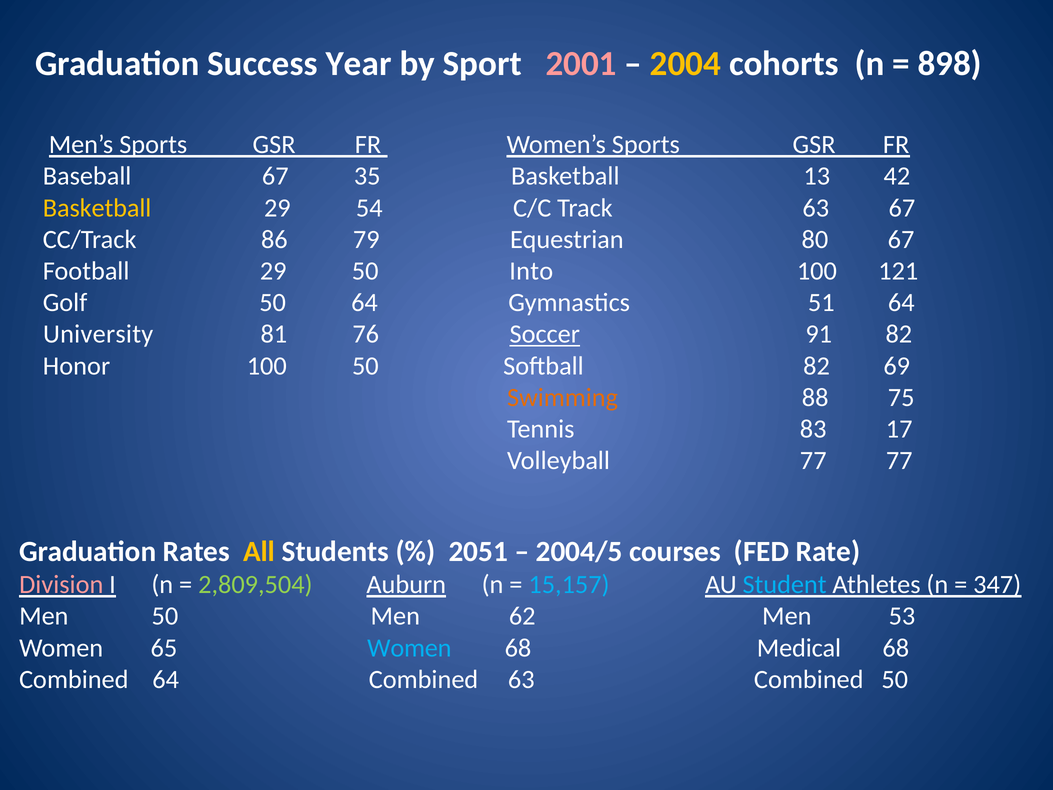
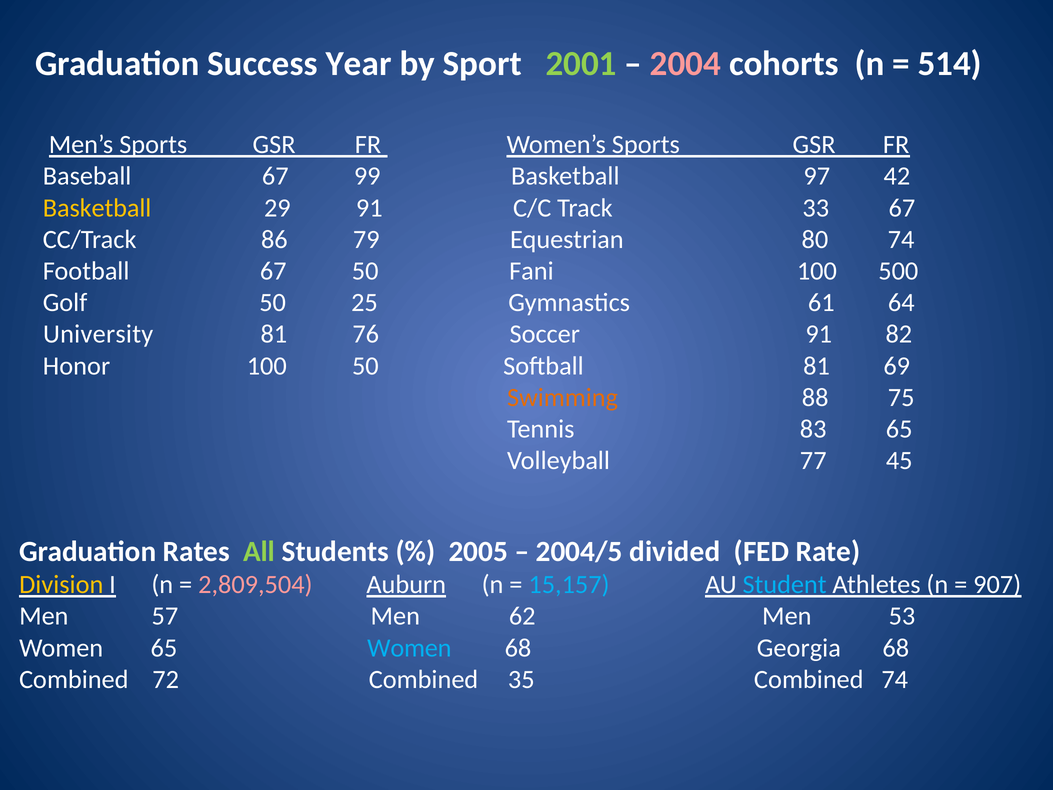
2001 colour: pink -> light green
2004 colour: yellow -> pink
898: 898 -> 514
35: 35 -> 99
13: 13 -> 97
29 54: 54 -> 91
Track 63: 63 -> 33
80 67: 67 -> 74
Football 29: 29 -> 67
Into: Into -> Fani
121: 121 -> 500
50 64: 64 -> 25
51: 51 -> 61
Soccer underline: present -> none
Softball 82: 82 -> 81
83 17: 17 -> 65
77 77: 77 -> 45
All colour: yellow -> light green
2051: 2051 -> 2005
courses: courses -> divided
Division colour: pink -> yellow
2,809,504 colour: light green -> pink
347: 347 -> 907
Men 50: 50 -> 57
Medical: Medical -> Georgia
Combined 64: 64 -> 72
Combined 63: 63 -> 35
Combined 50: 50 -> 74
